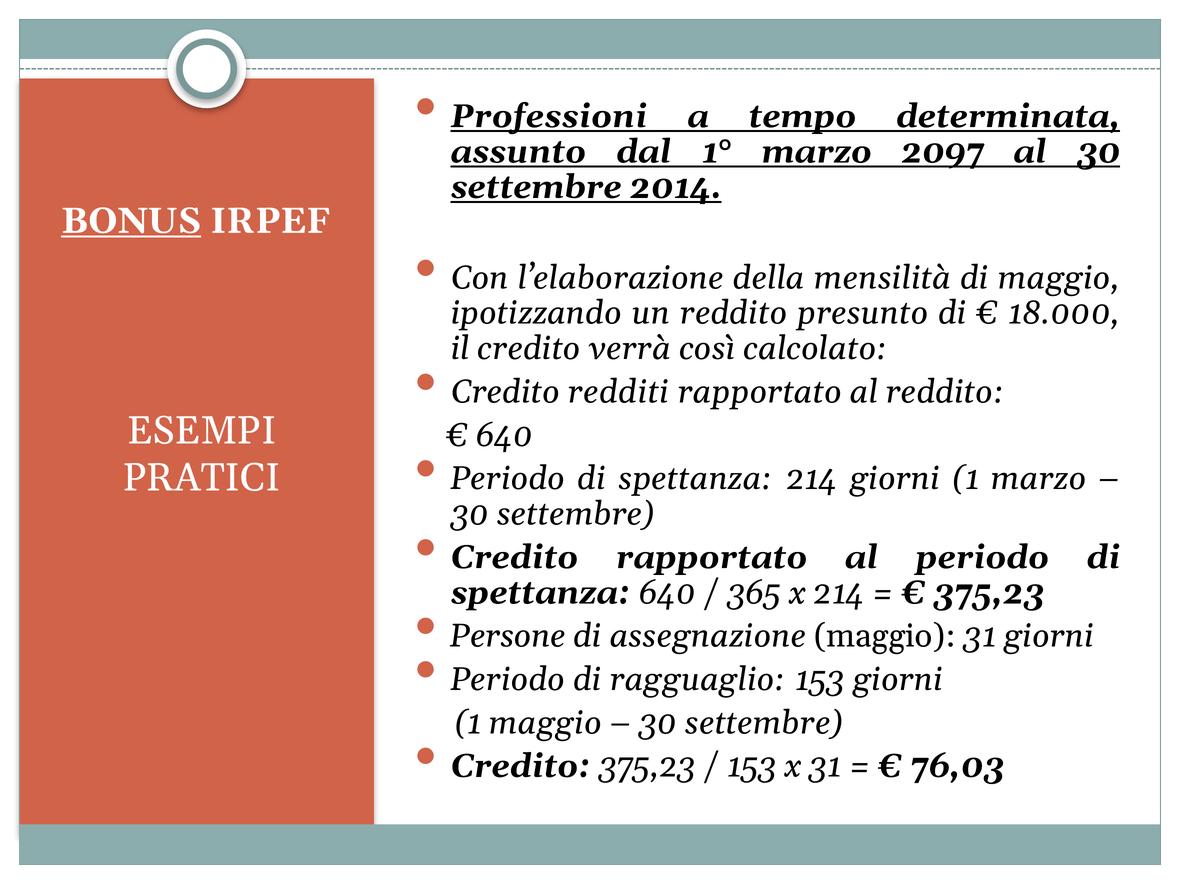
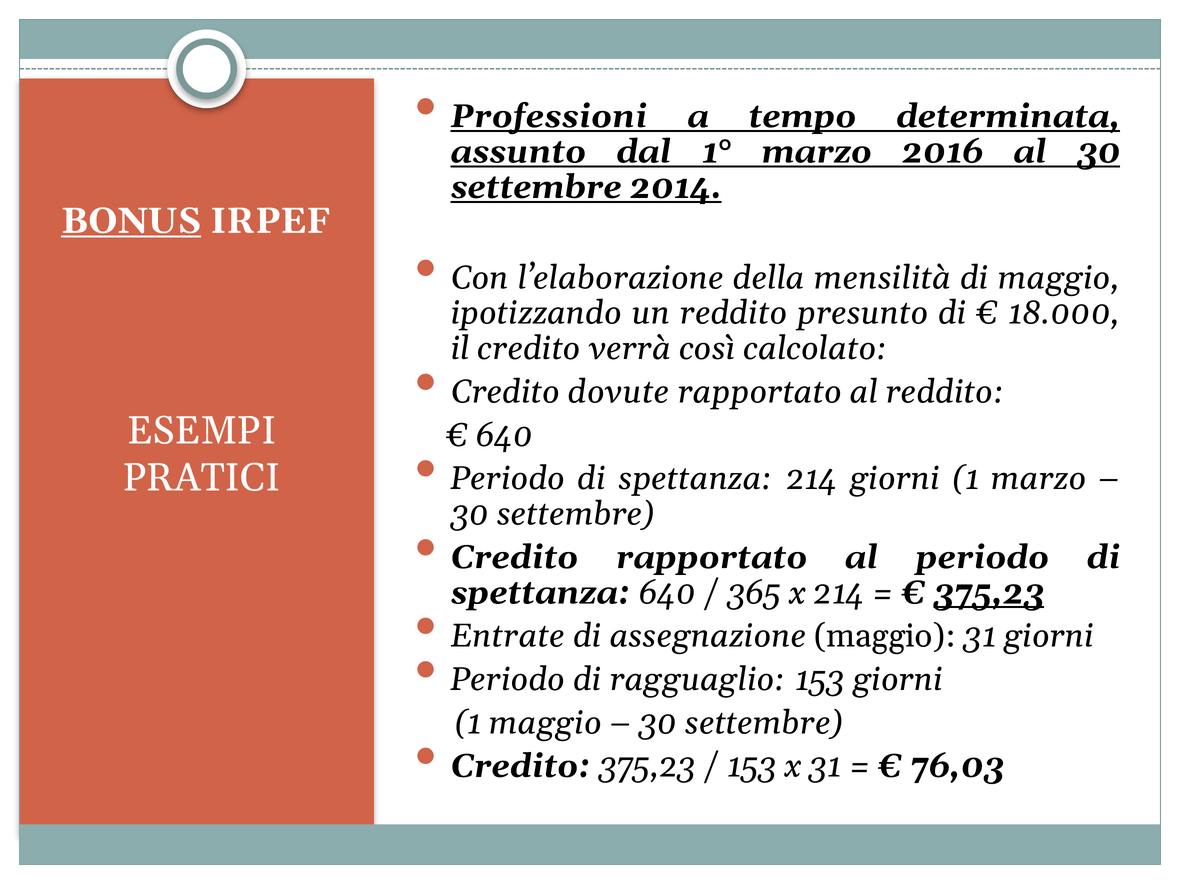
2097: 2097 -> 2016
redditi: redditi -> dovute
375,23 at (989, 593) underline: none -> present
Persone: Persone -> Entrate
